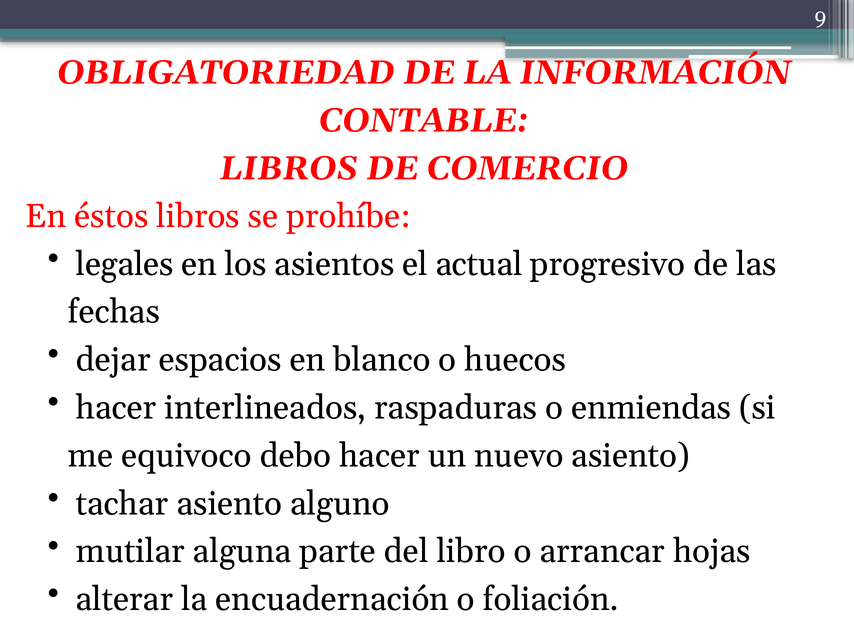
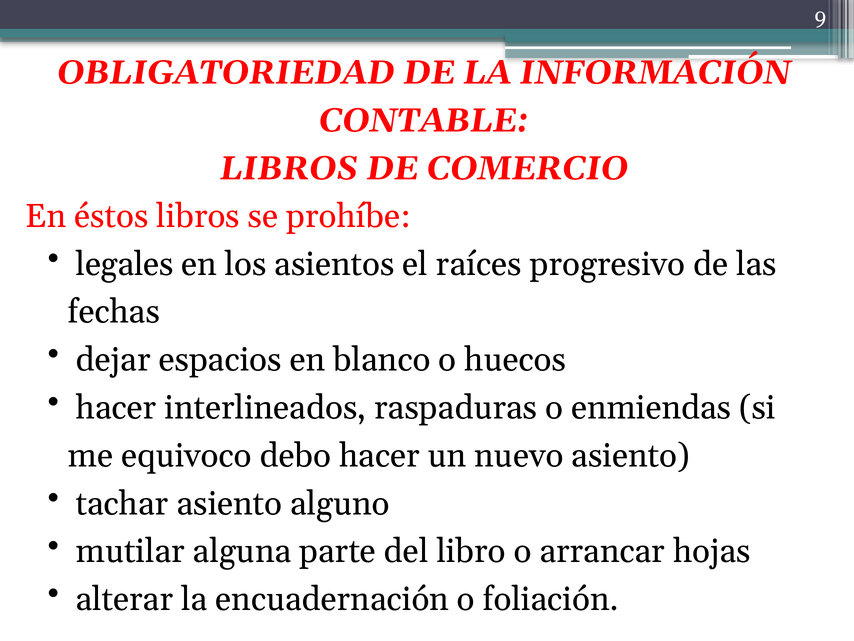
actual: actual -> raíces
